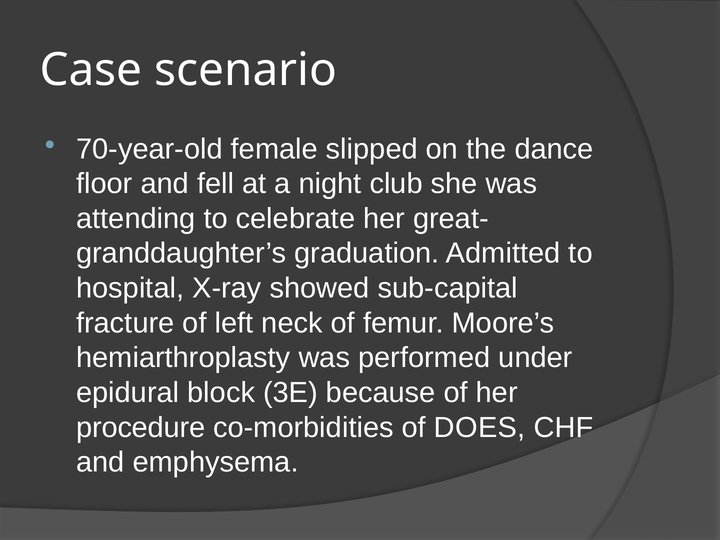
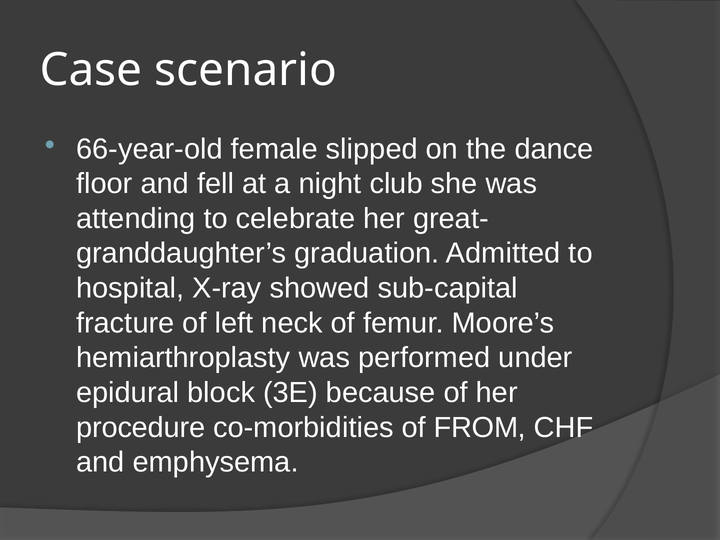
70-year-old: 70-year-old -> 66-year-old
DOES: DOES -> FROM
